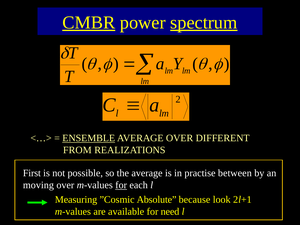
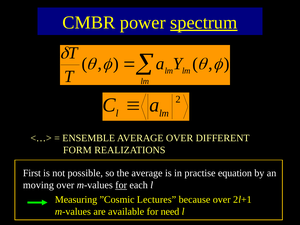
CMBR underline: present -> none
ENSEMBLE underline: present -> none
FROM: FROM -> FORM
between: between -> equation
Absolute: Absolute -> Lectures
because look: look -> over
